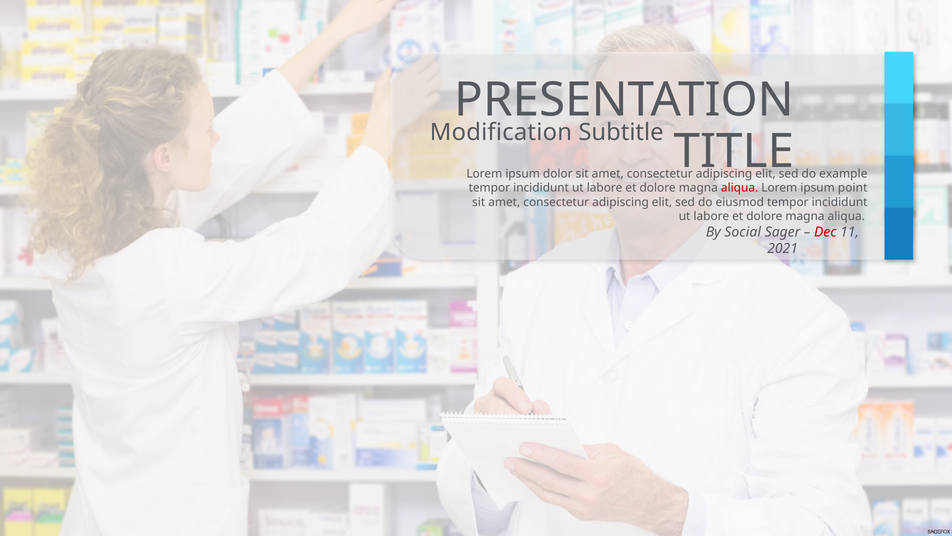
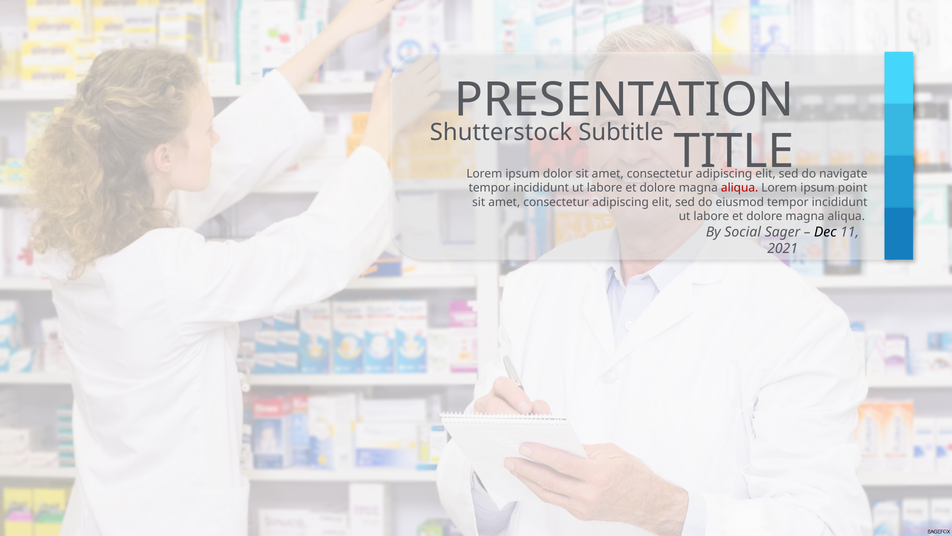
Modification: Modification -> Shutterstock
example: example -> navigate
Dec colour: red -> black
